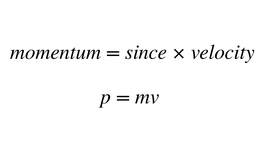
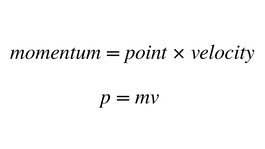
since: since -> point
